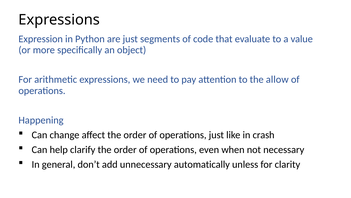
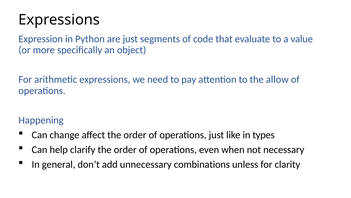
crash: crash -> types
automatically: automatically -> combinations
